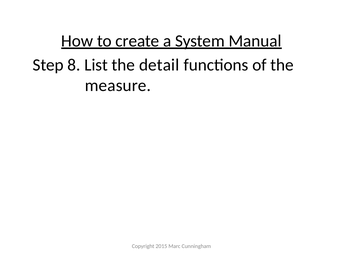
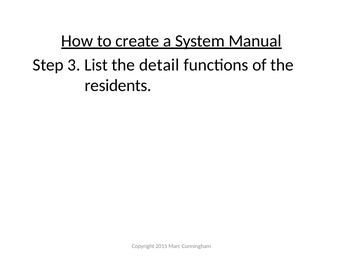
8: 8 -> 3
measure: measure -> residents
